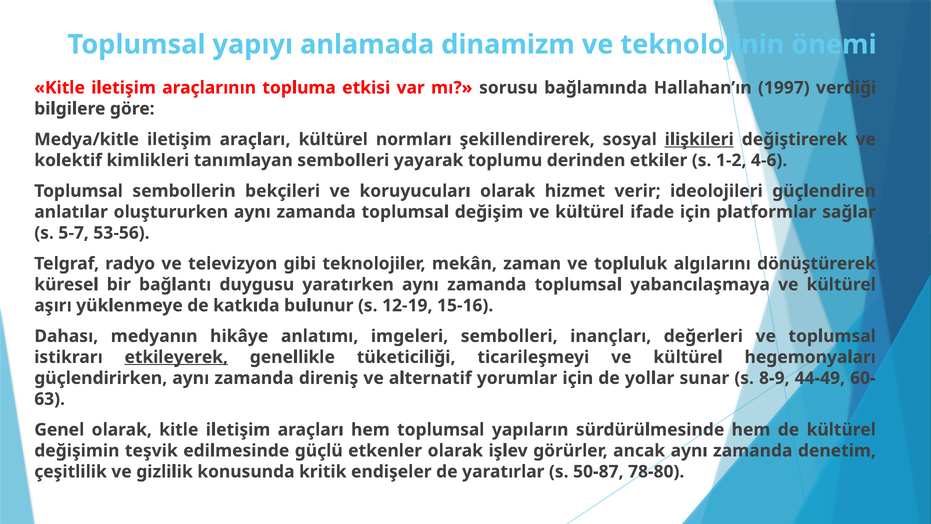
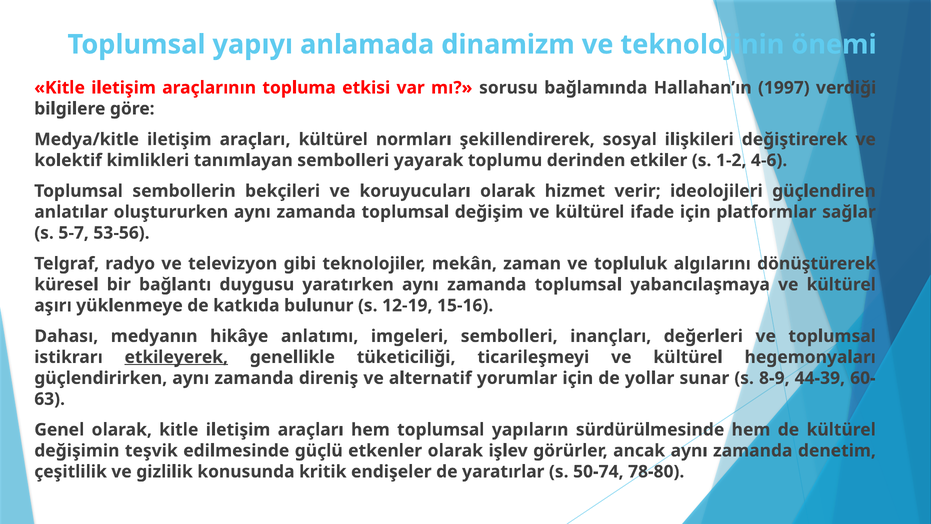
ilişkileri underline: present -> none
44-49: 44-49 -> 44-39
50-87: 50-87 -> 50-74
